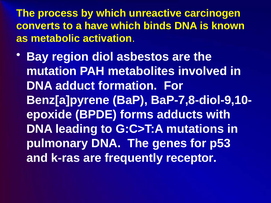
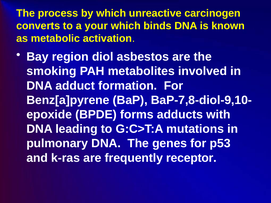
have: have -> your
mutation: mutation -> smoking
